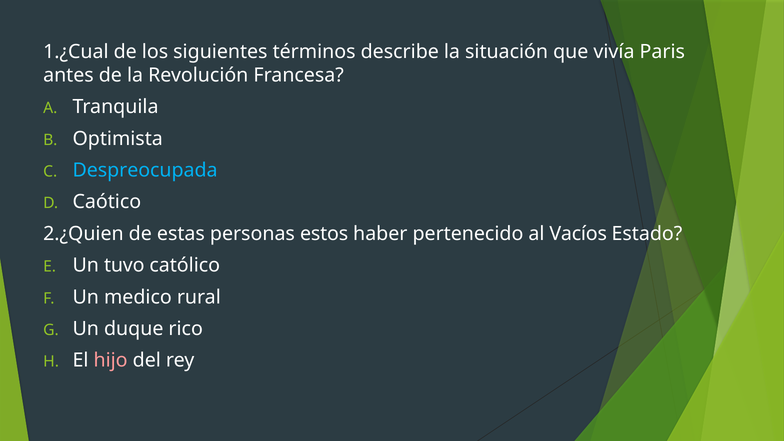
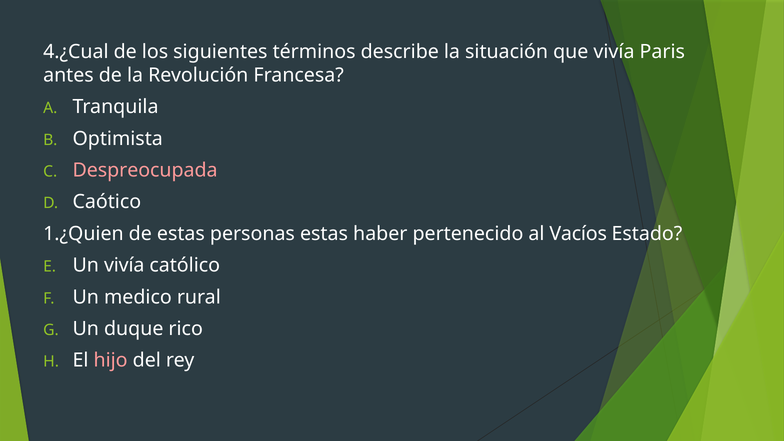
1.¿Cual: 1.¿Cual -> 4.¿Cual
Despreocupada colour: light blue -> pink
2.¿Quien: 2.¿Quien -> 1.¿Quien
personas estos: estos -> estas
Un tuvo: tuvo -> vivía
